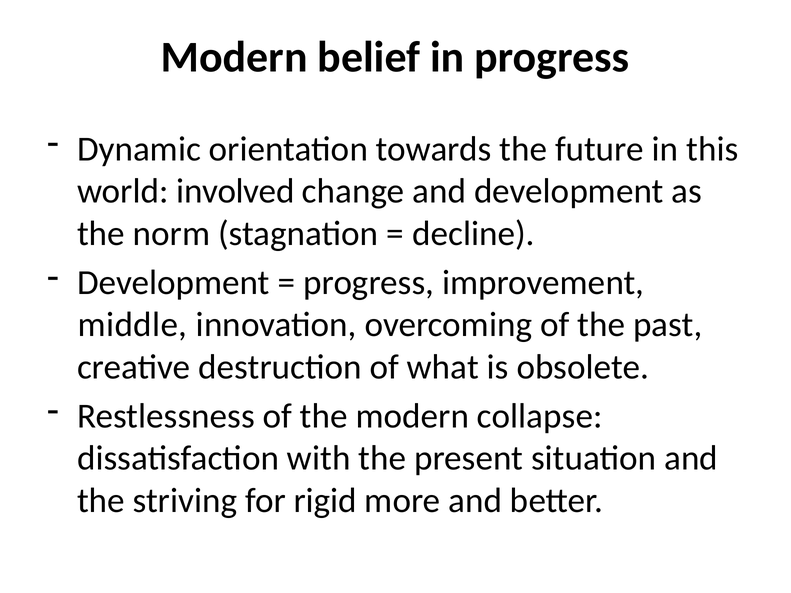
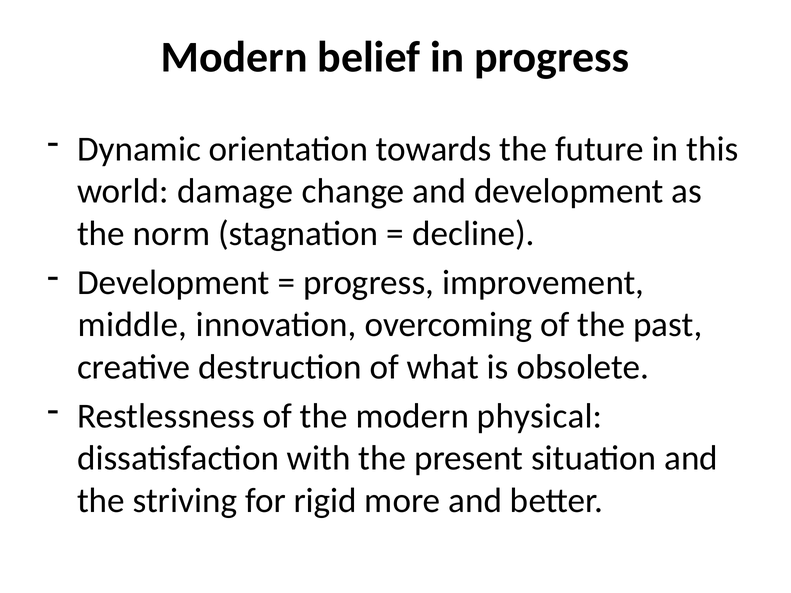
involved: involved -> damage
collapse: collapse -> physical
